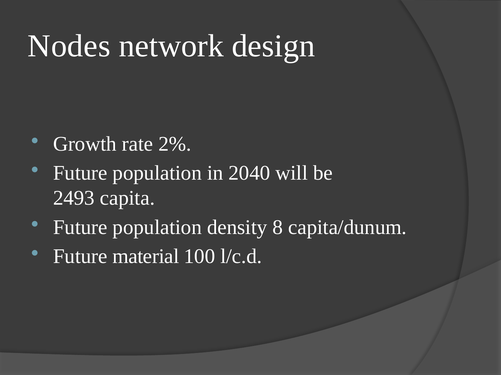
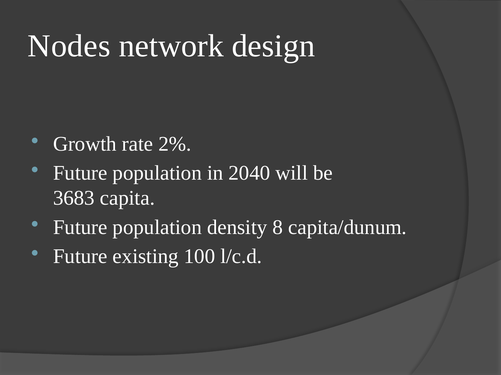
2493: 2493 -> 3683
material: material -> existing
